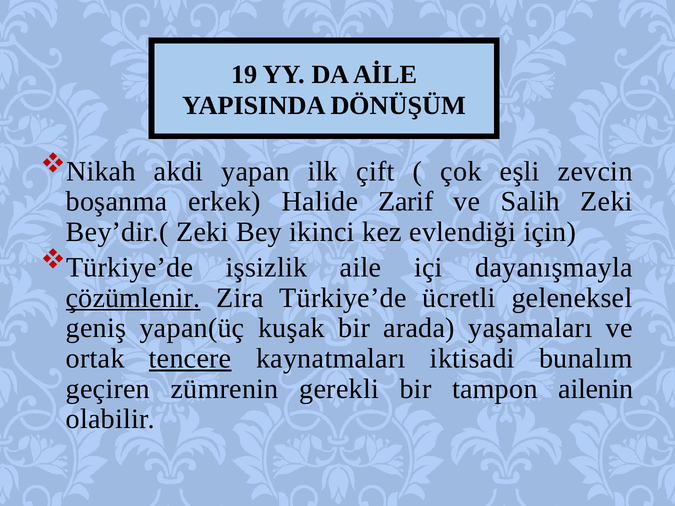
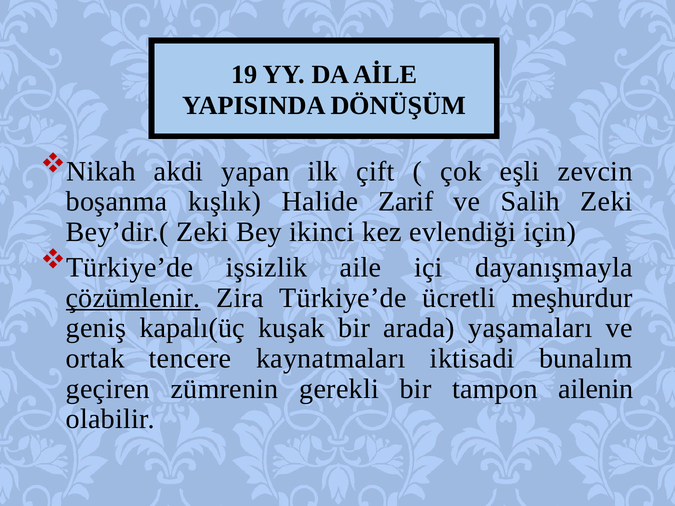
erkek: erkek -> kışlık
geleneksel: geleneksel -> meşhurdur
yapan(üç: yapan(üç -> kapalı(üç
tencere underline: present -> none
